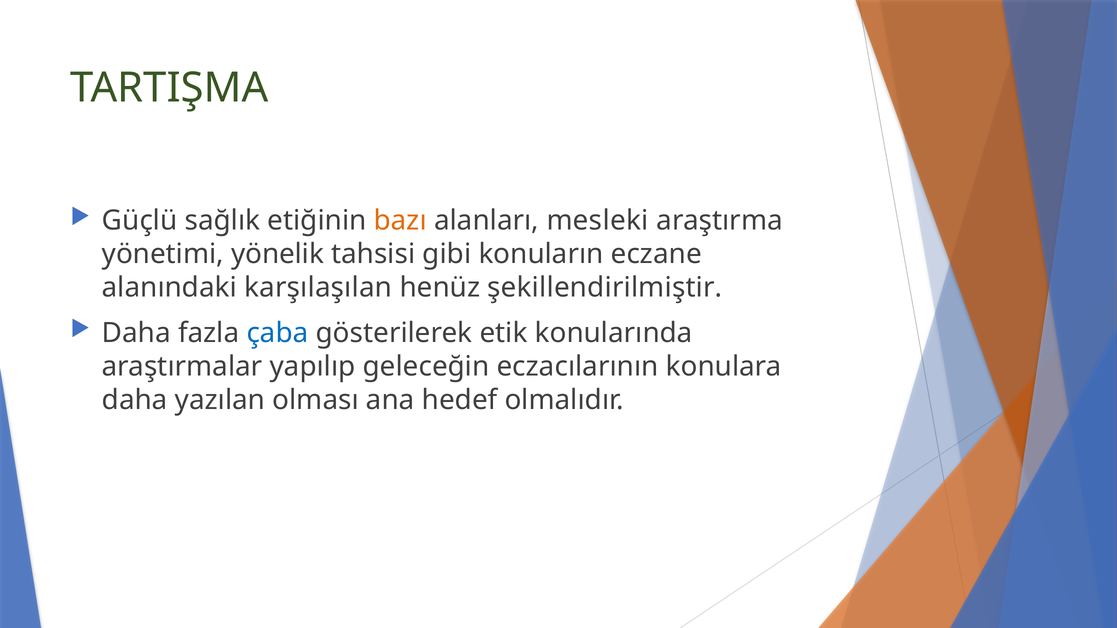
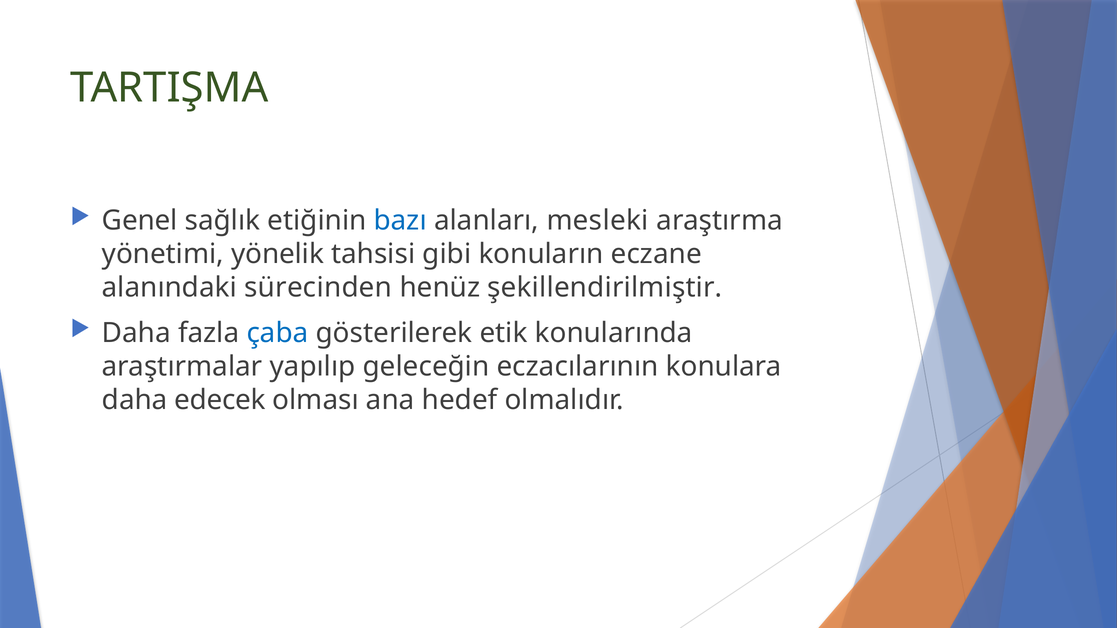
Güçlü: Güçlü -> Genel
bazı colour: orange -> blue
karşılaşılan: karşılaşılan -> sürecinden
yazılan: yazılan -> edecek
